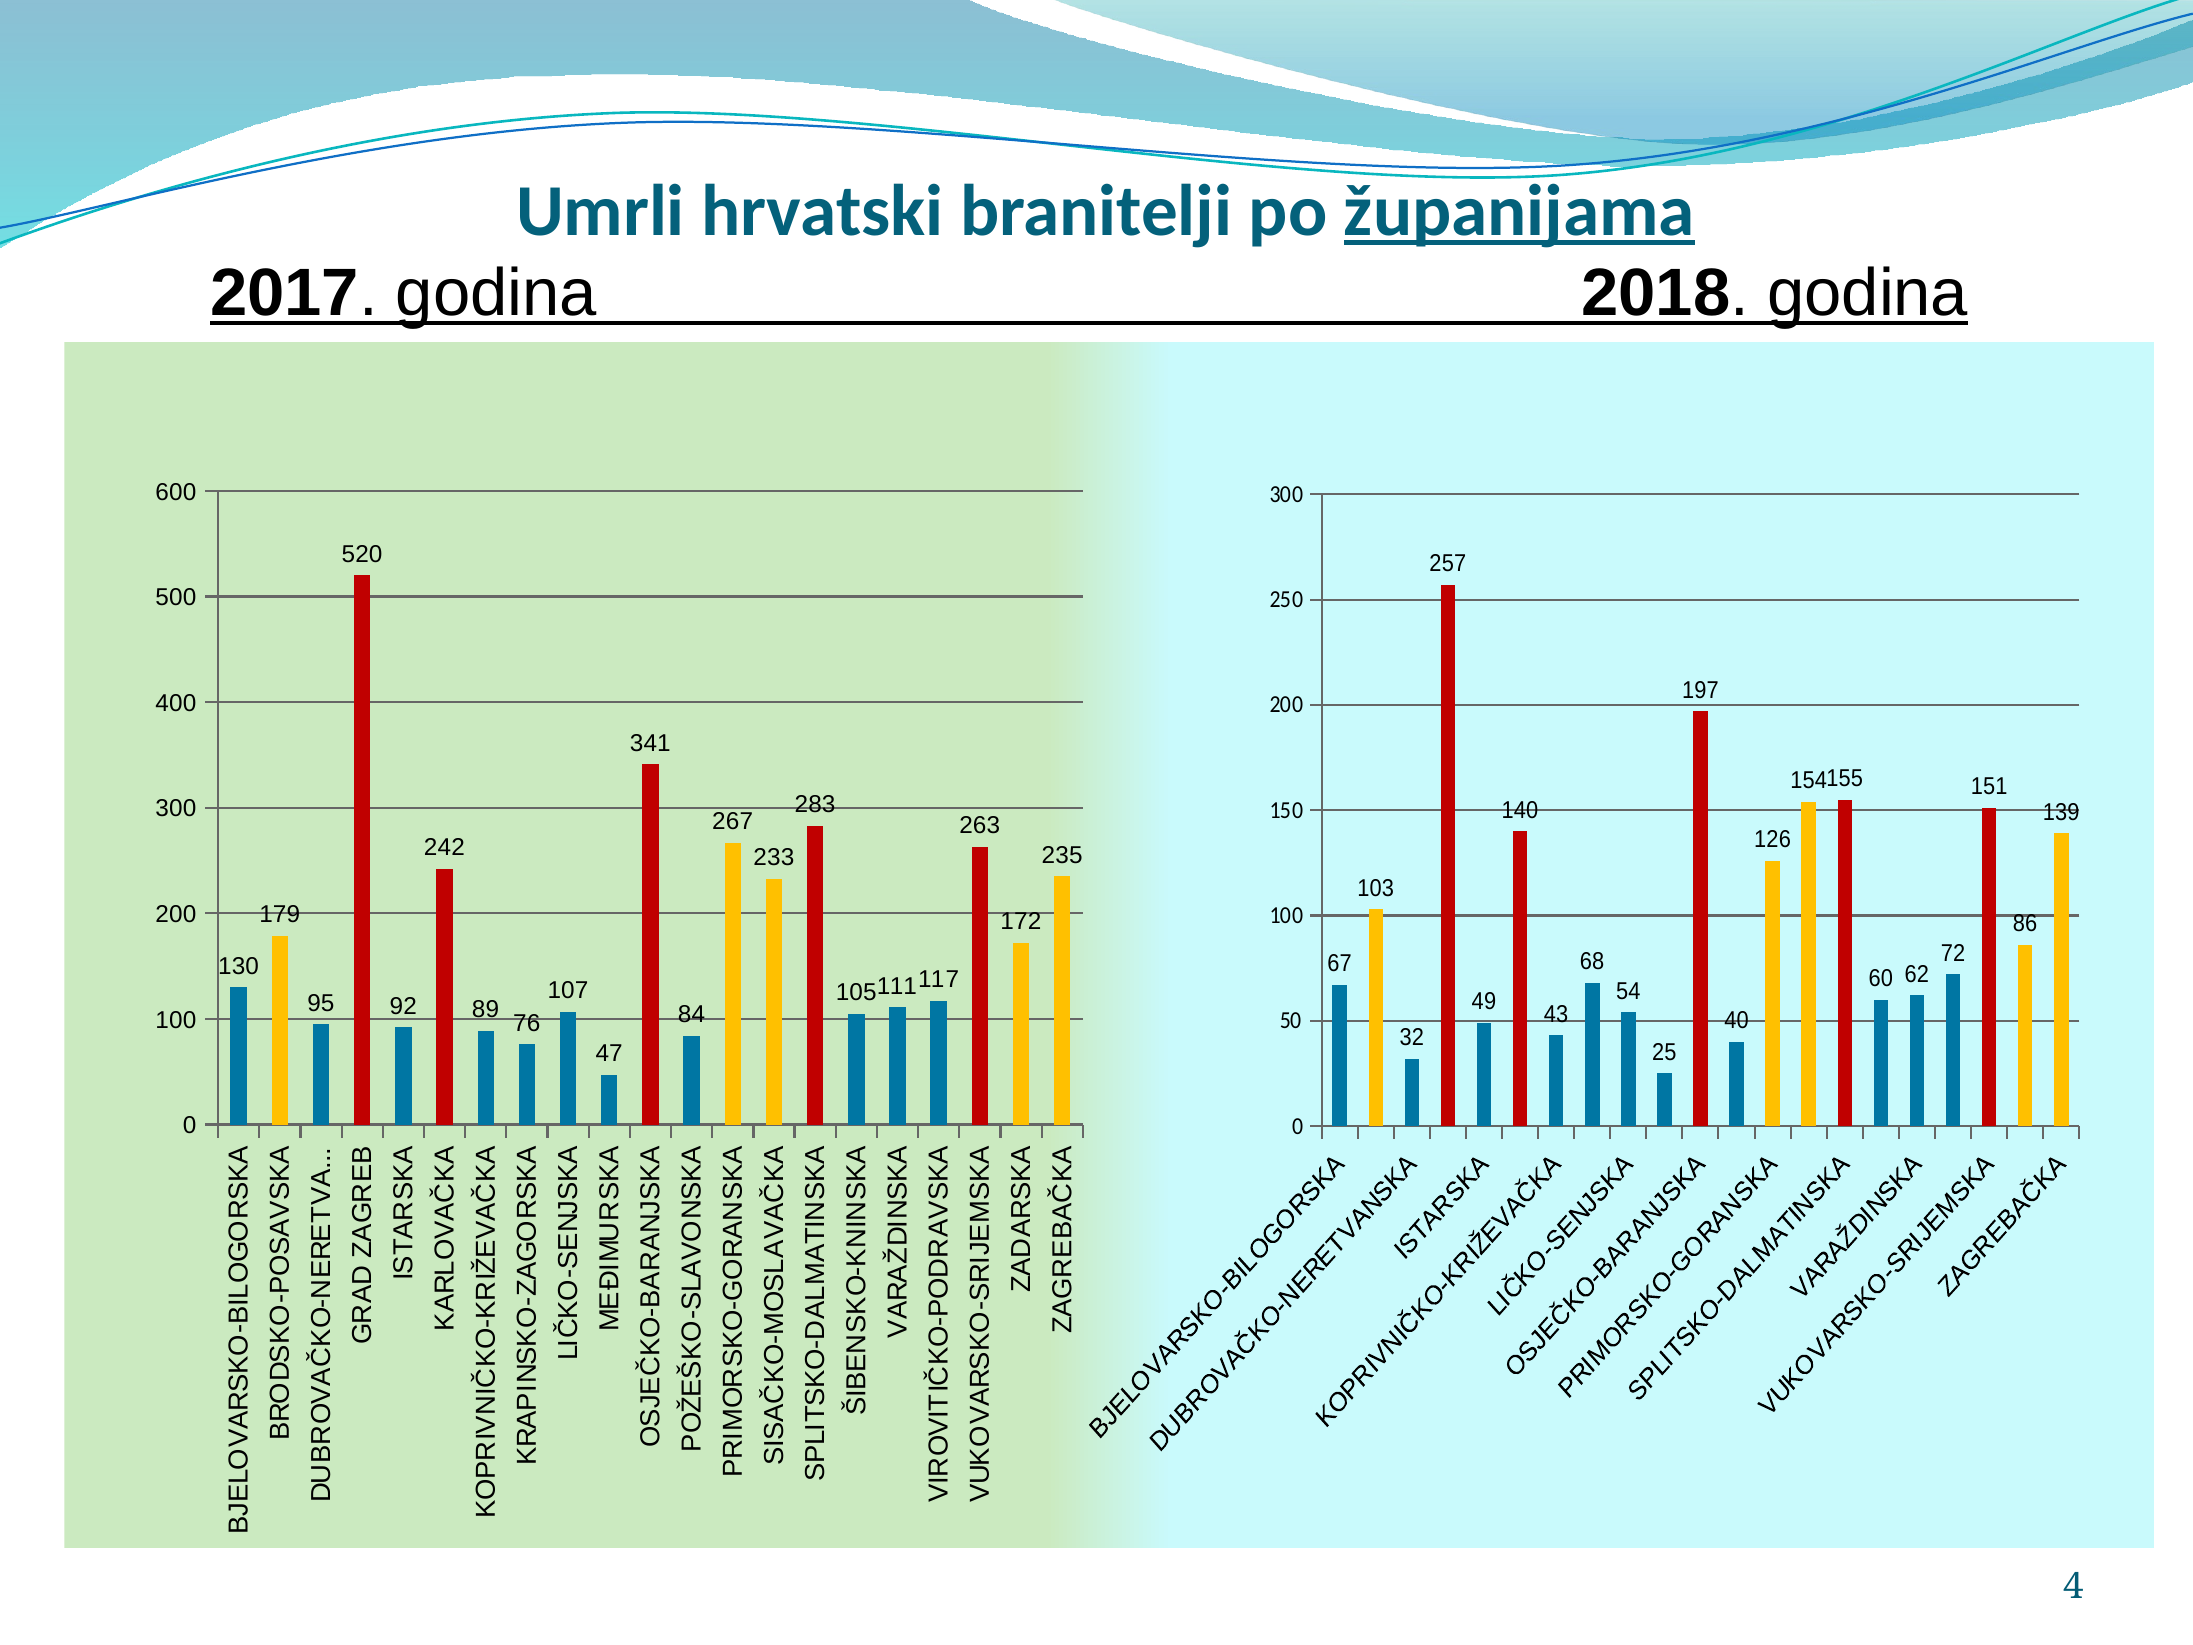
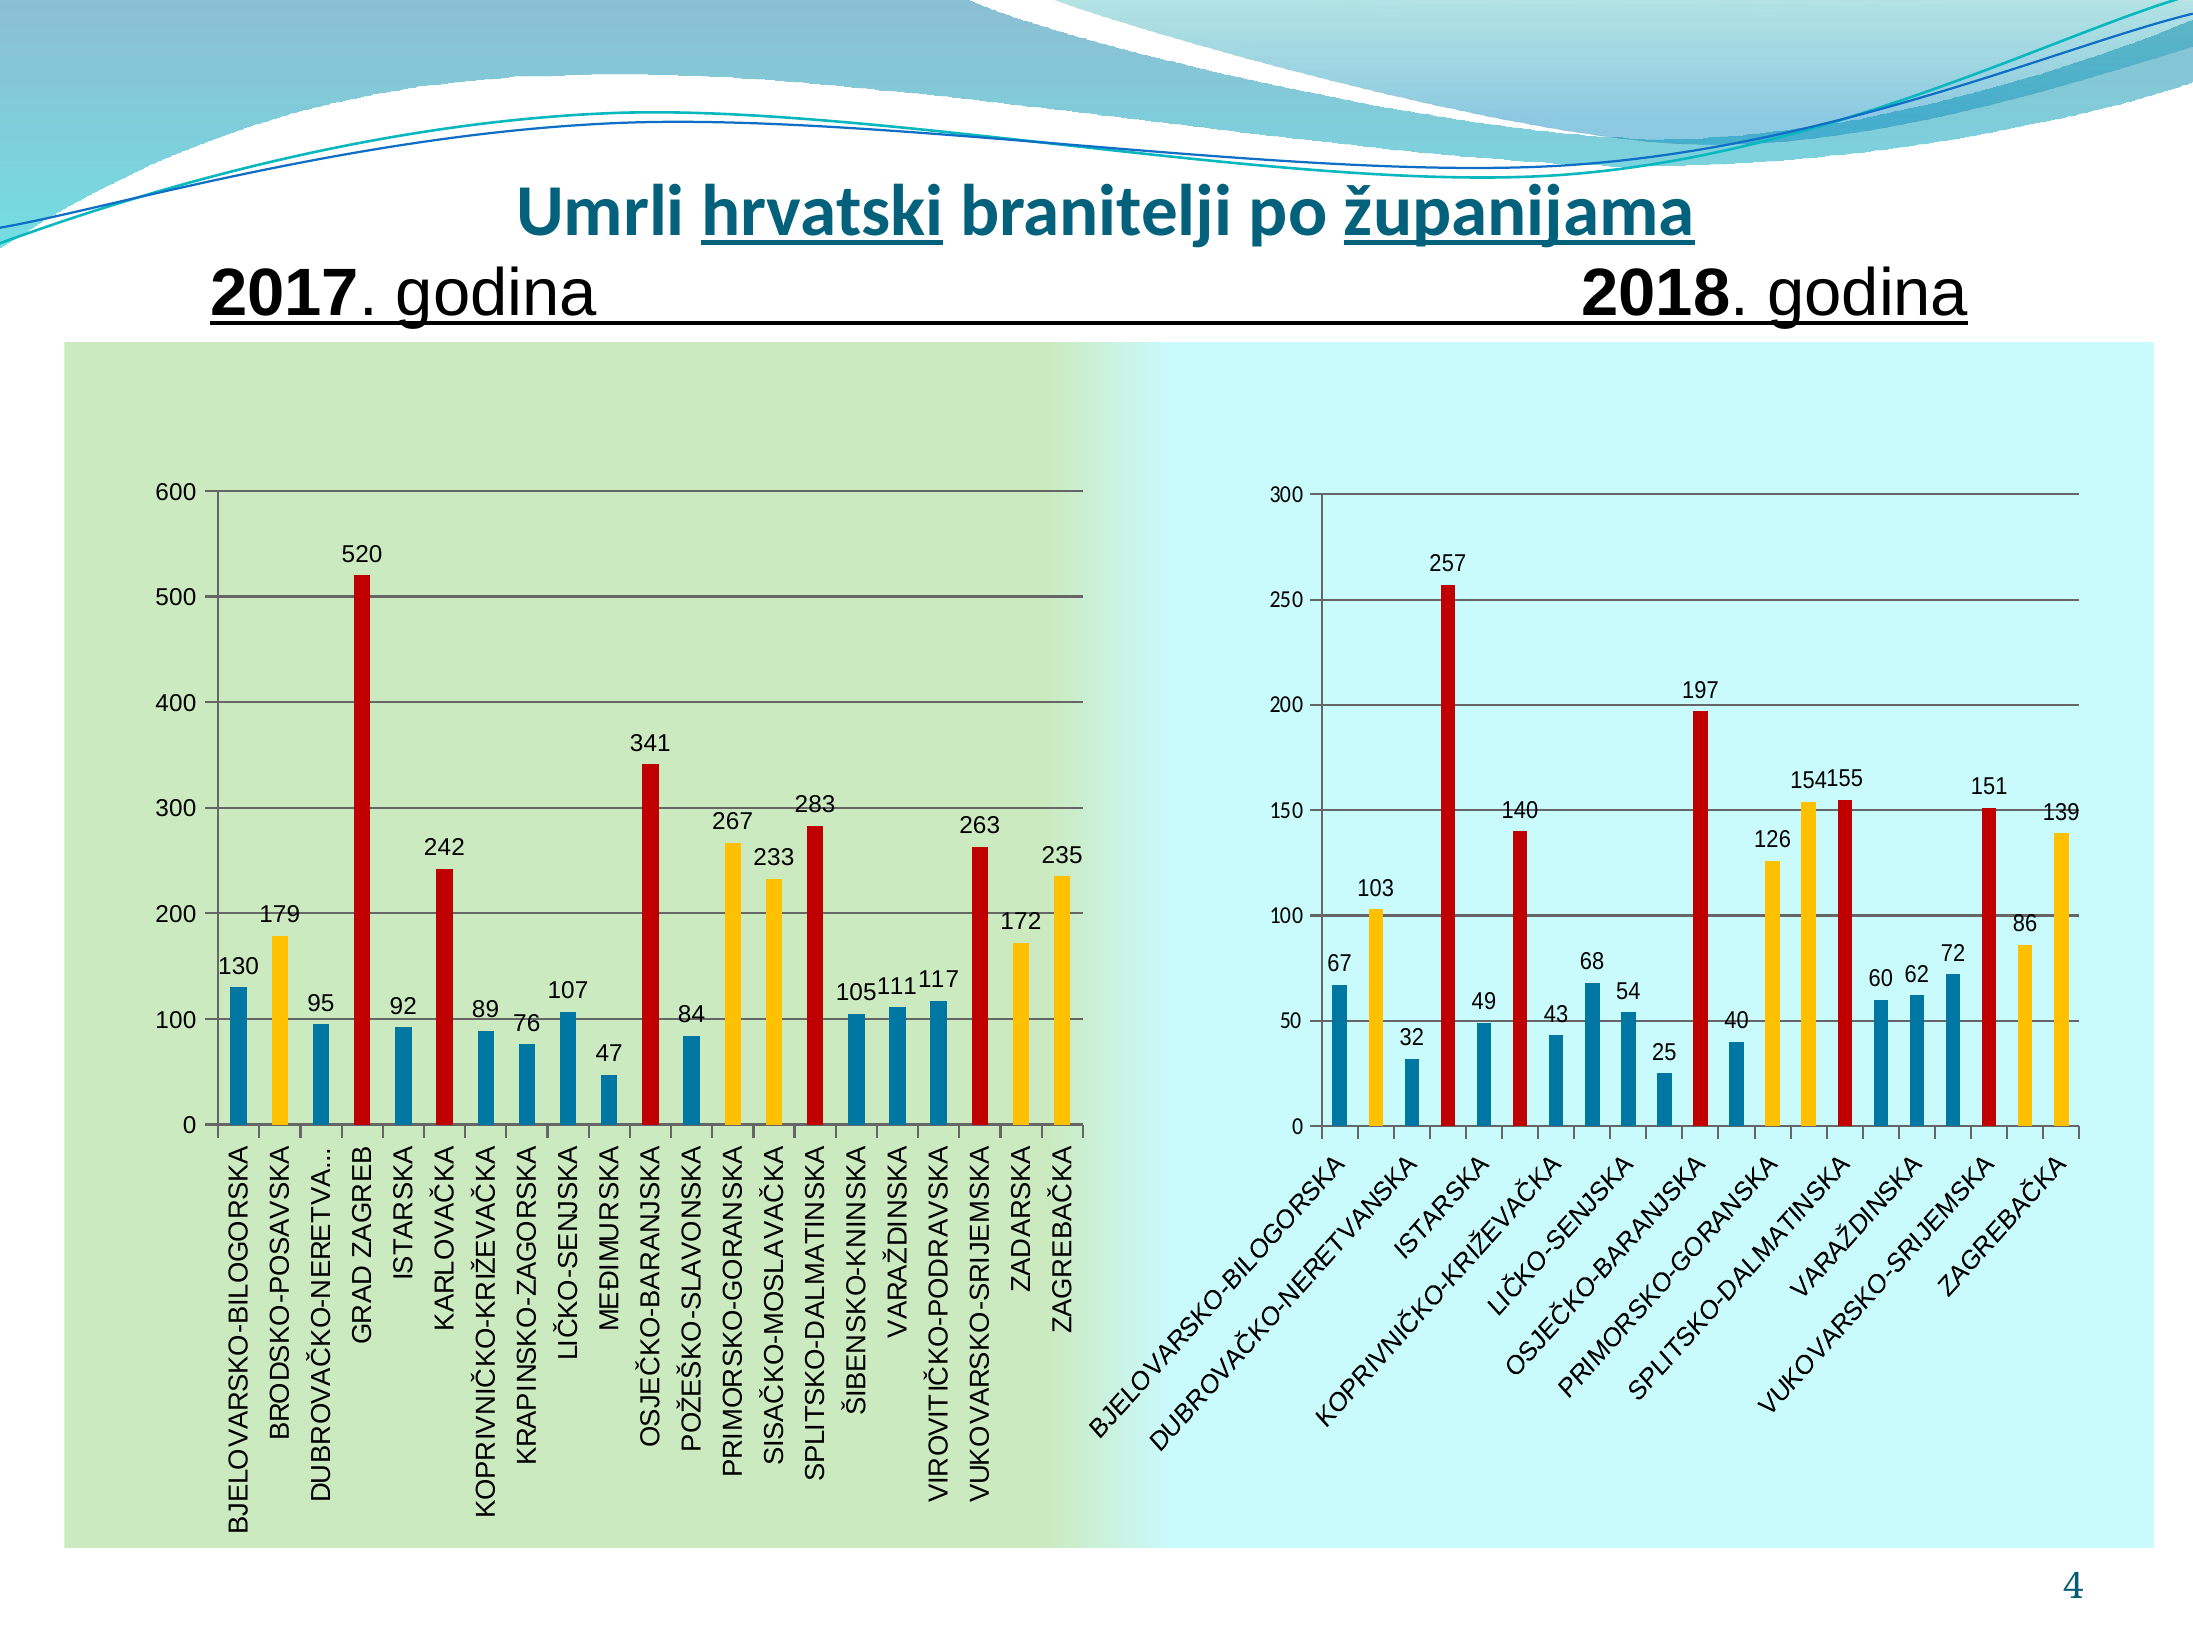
hrvatski underline: none -> present
